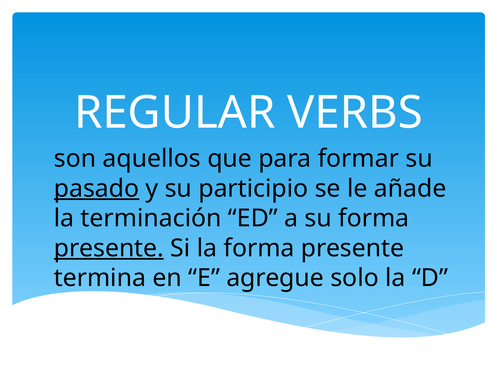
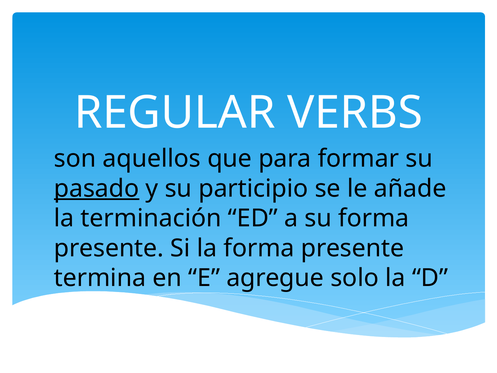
presente at (109, 248) underline: present -> none
